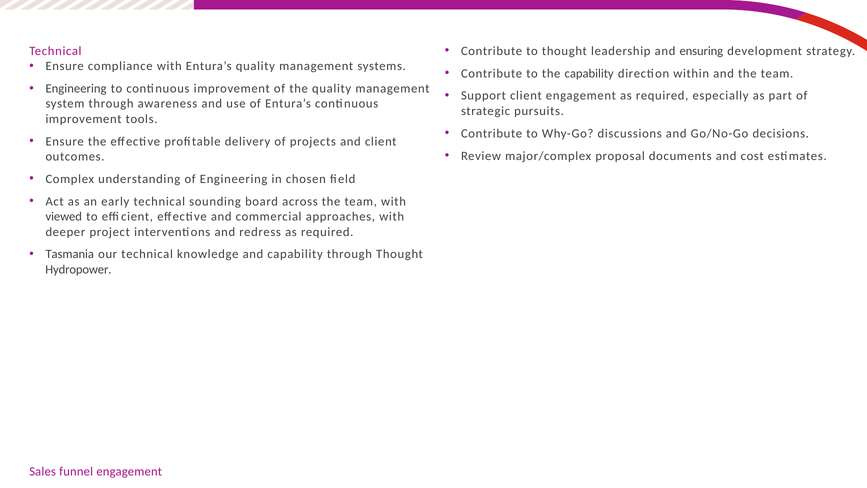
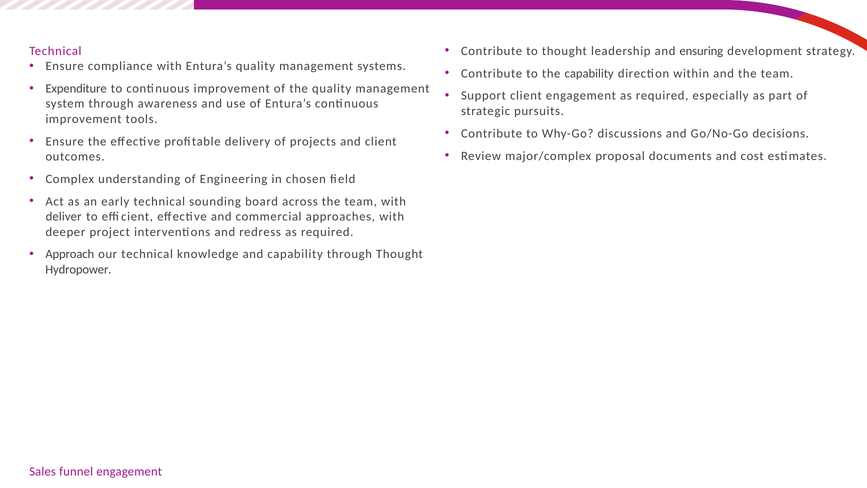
Engineering at (76, 89): Engineering -> Expenditure
viewed: viewed -> deliver
Tasmania: Tasmania -> Approach
